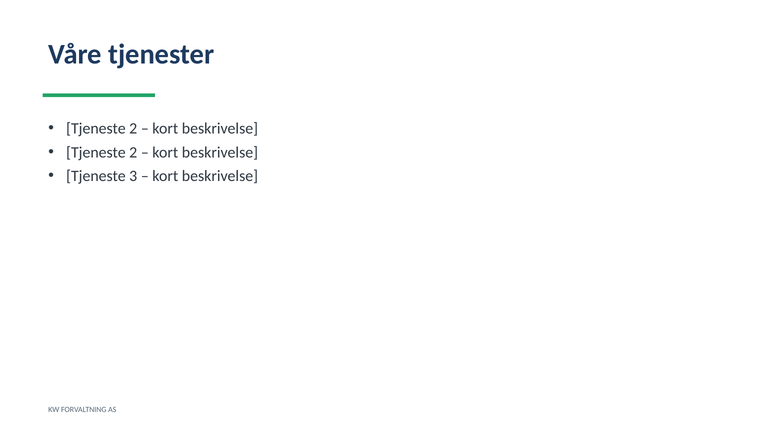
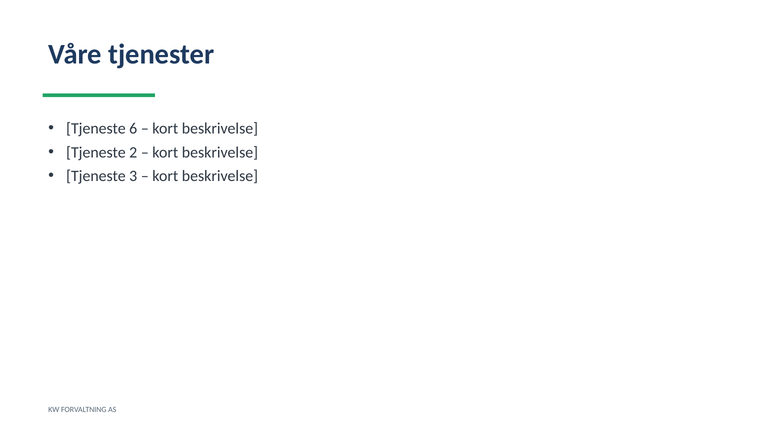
2 at (133, 129): 2 -> 6
